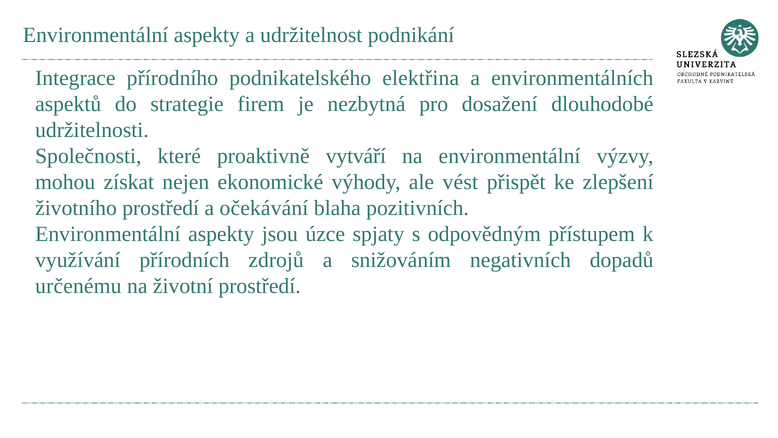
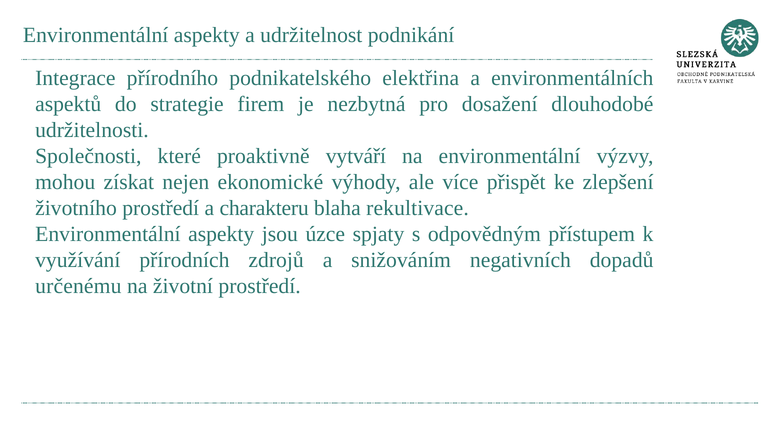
vést: vést -> více
očekávání: očekávání -> charakteru
pozitivních: pozitivních -> rekultivace
